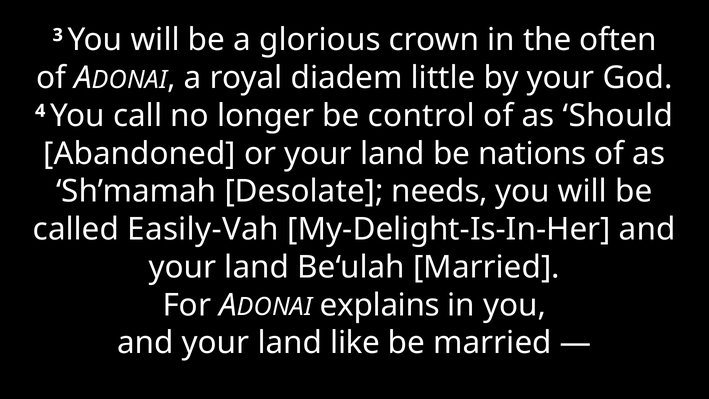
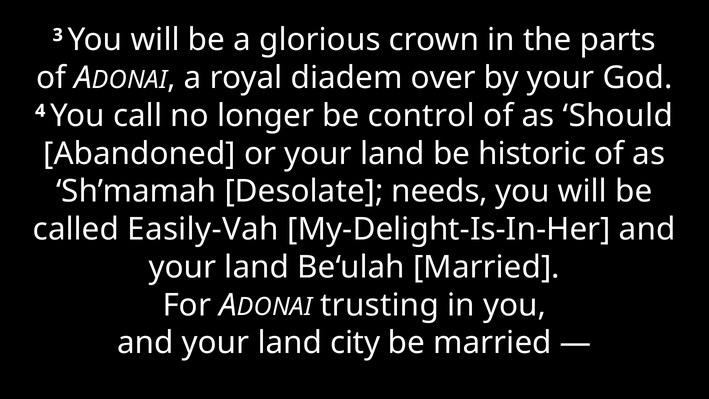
often: often -> parts
little: little -> over
nations: nations -> historic
explains: explains -> trusting
like: like -> city
